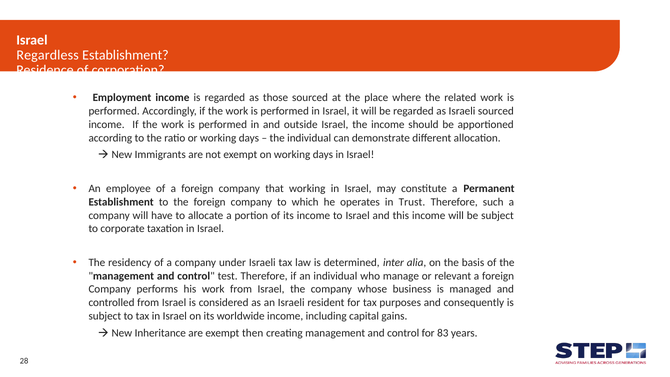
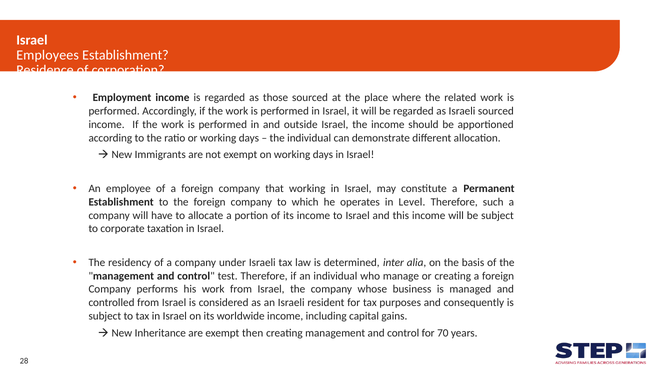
Regardless: Regardless -> Employees
Trust: Trust -> Level
or relevant: relevant -> creating
83: 83 -> 70
